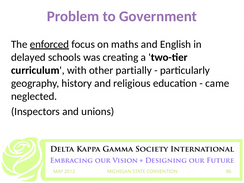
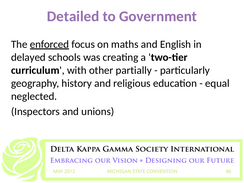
Problem: Problem -> Detailed
came: came -> equal
